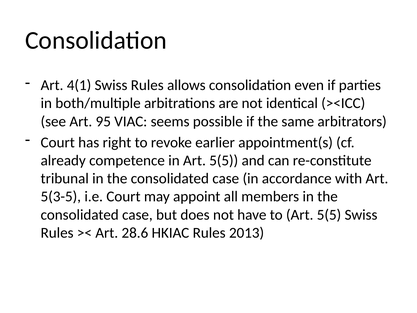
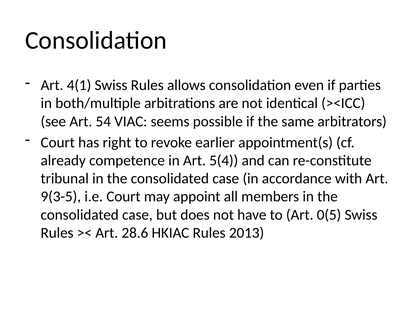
95: 95 -> 54
in Art 5(5: 5(5 -> 5(4
5(3-5: 5(3-5 -> 9(3-5
to Art 5(5: 5(5 -> 0(5
